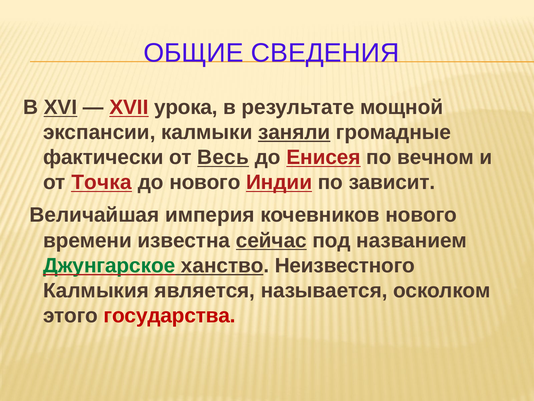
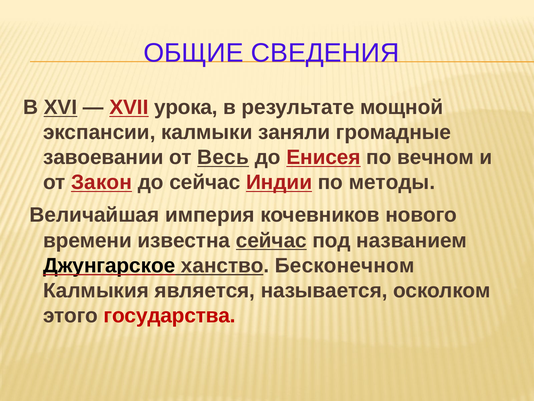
заняли underline: present -> none
фактически: фактически -> завоевании
Точка: Точка -> Закон
до нового: нового -> сейчас
зависит: зависит -> методы
Джунгарское colour: green -> black
Неизвестного: Неизвестного -> Бесконечном
